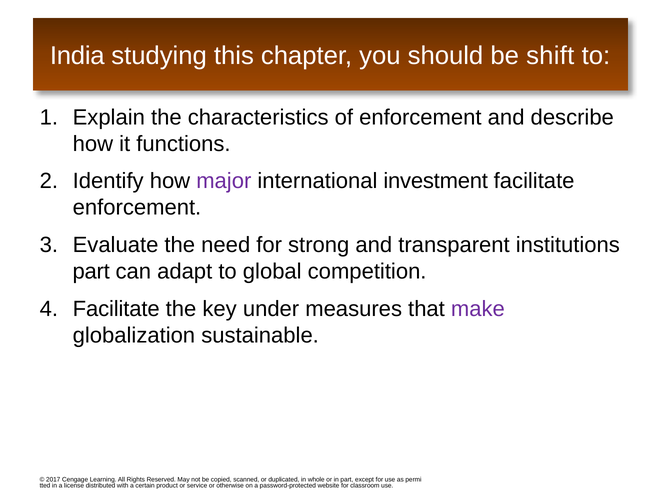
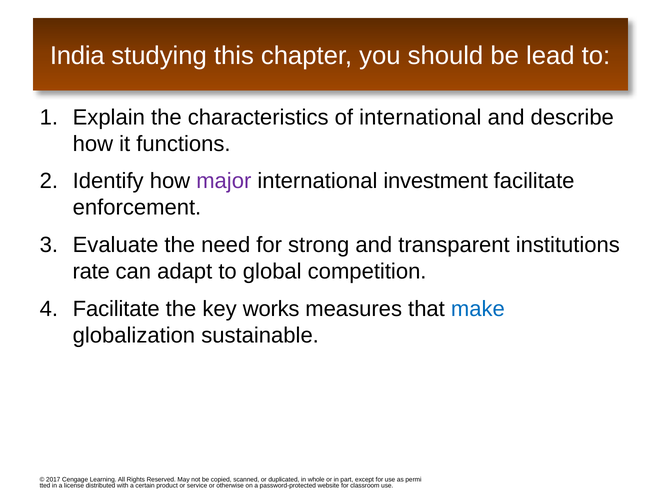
shift: shift -> lead
of enforcement: enforcement -> international
part at (91, 271): part -> rate
under: under -> works
make colour: purple -> blue
